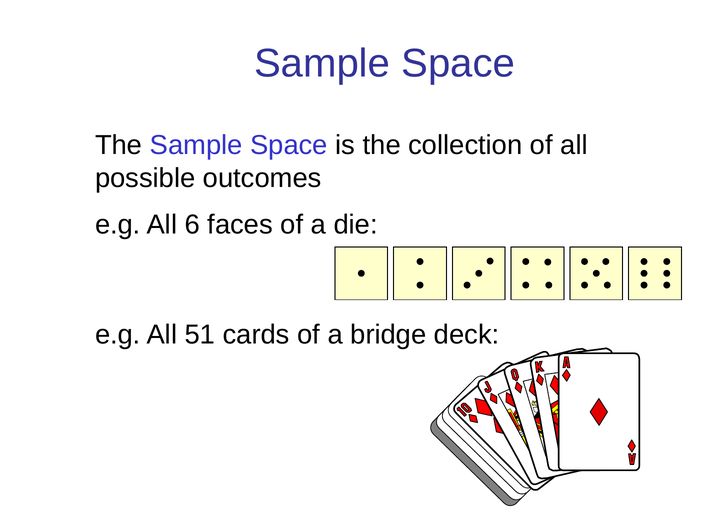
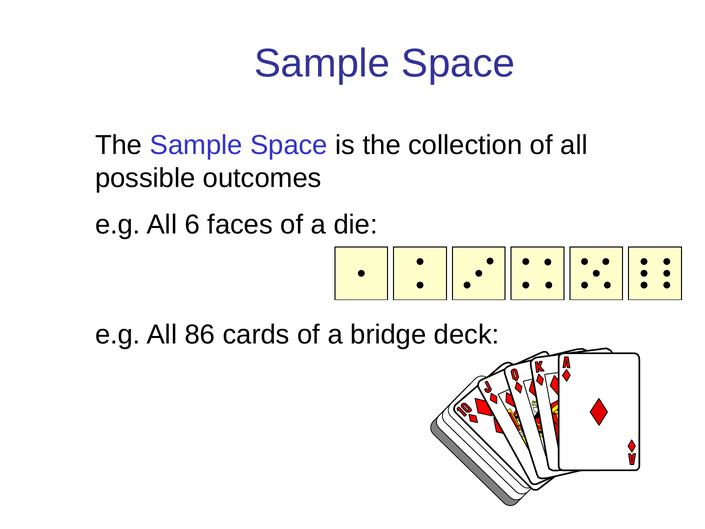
51: 51 -> 86
